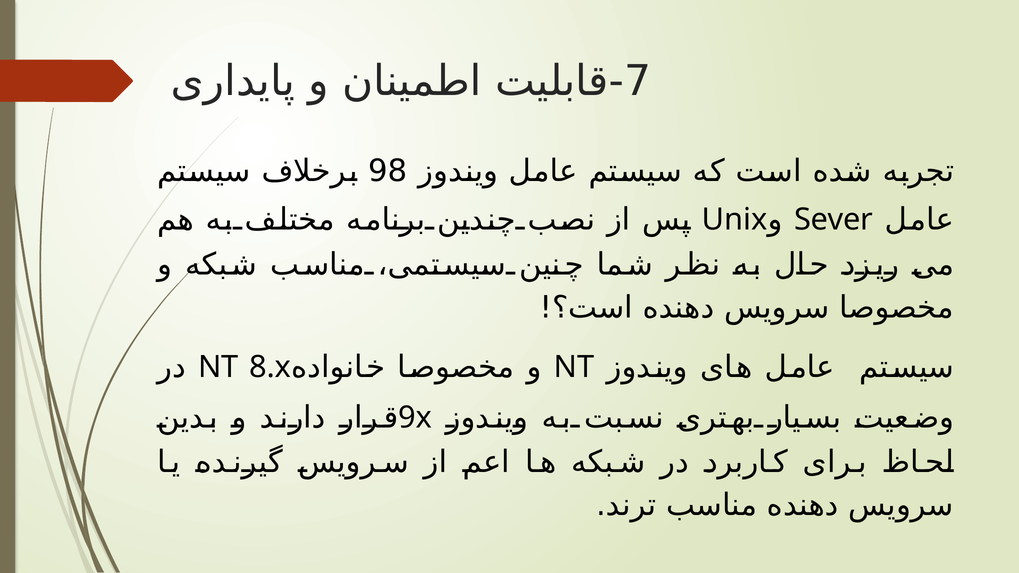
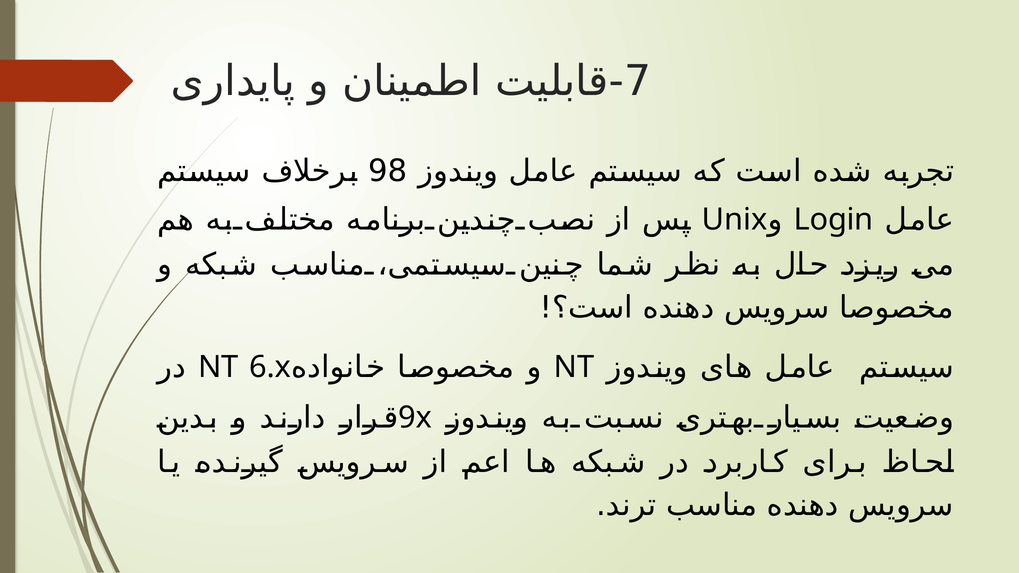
Sever: Sever -> Login
8.x: 8.x -> 6.x
